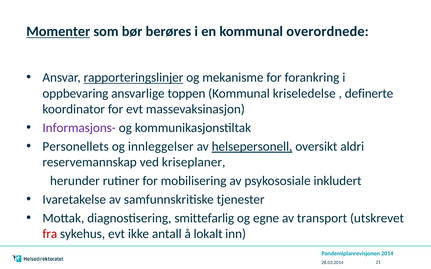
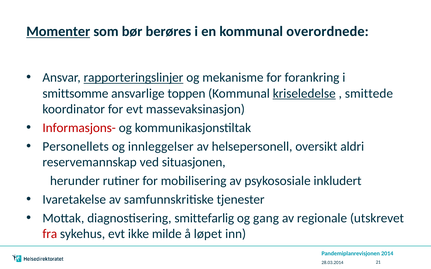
oppbevaring: oppbevaring -> smittsomme
kriseledelse underline: none -> present
definerte: definerte -> smittede
Informasjons- colour: purple -> red
helsepersonell underline: present -> none
kriseplaner: kriseplaner -> situasjonen
egne: egne -> gang
transport: transport -> regionale
antall: antall -> milde
lokalt: lokalt -> løpet
